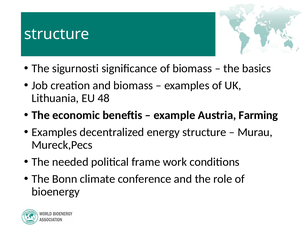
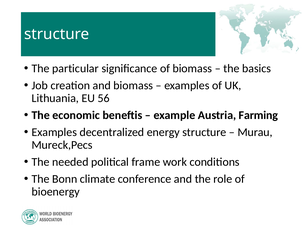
sigurnosti: sigurnosti -> particular
48: 48 -> 56
